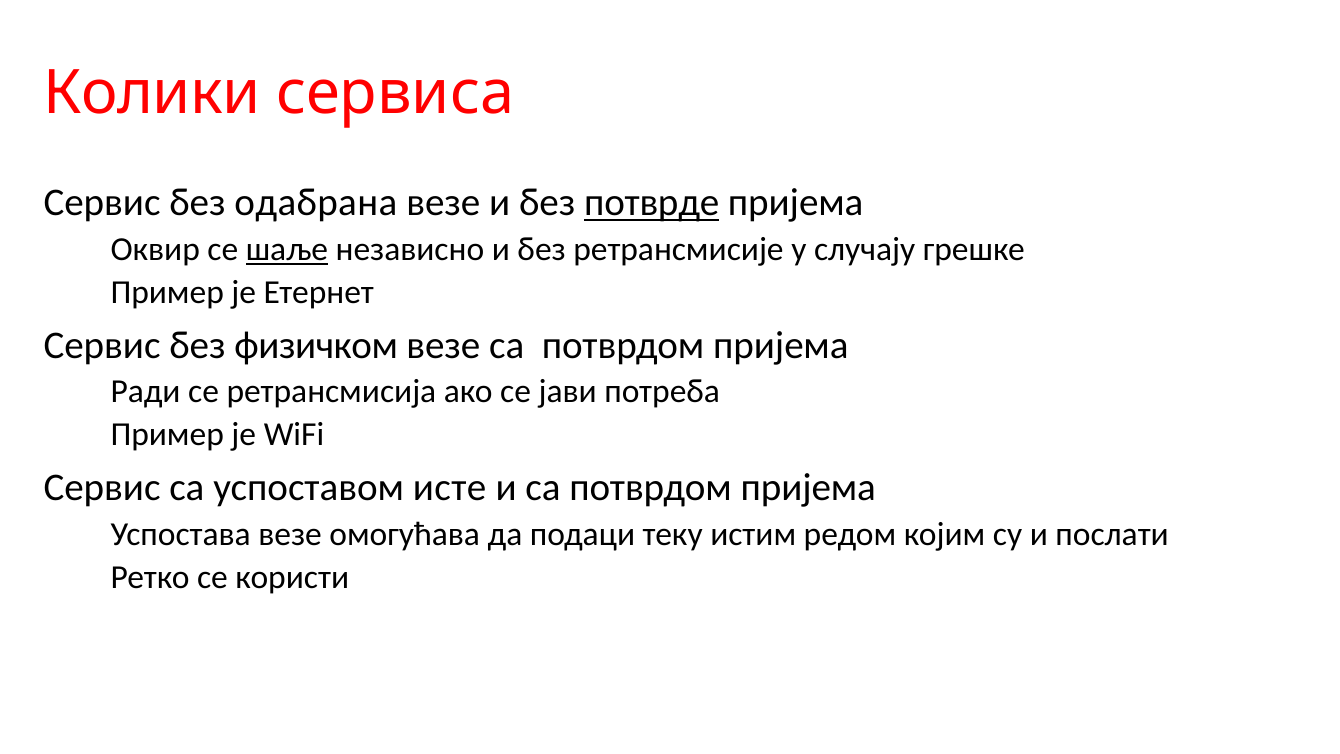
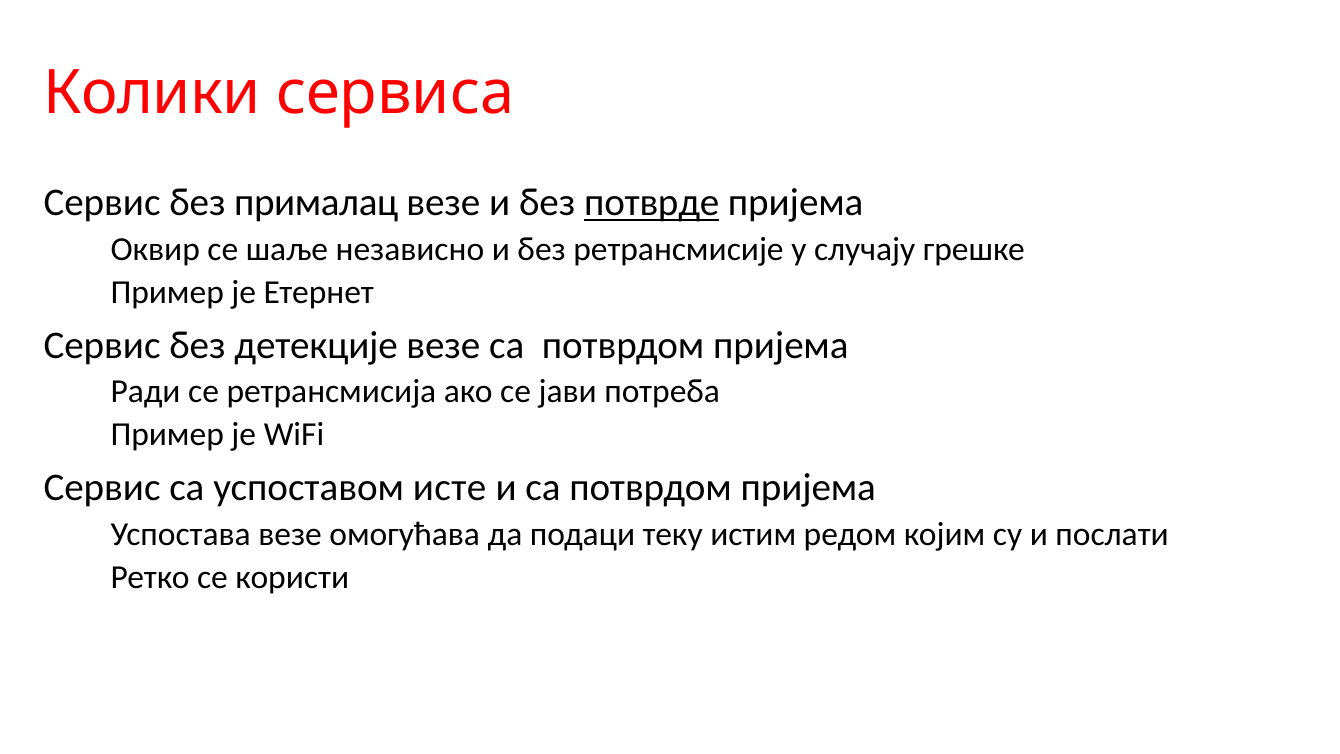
одабрана: одабрана -> прималац
шаље underline: present -> none
физичком: физичком -> детекције
